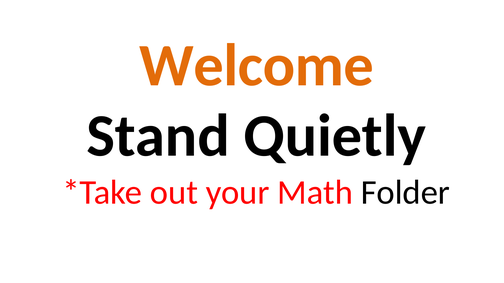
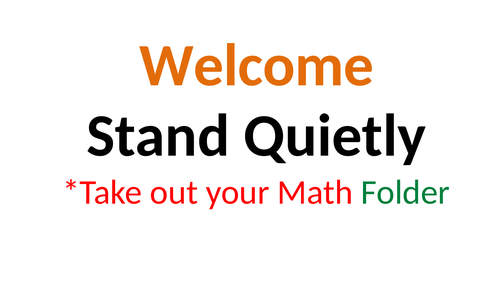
Folder colour: black -> green
